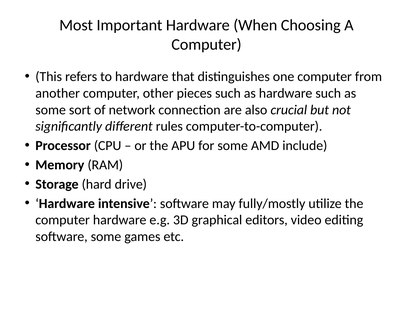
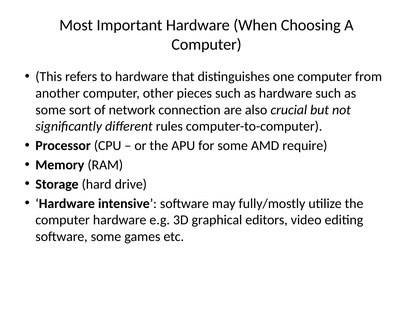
include: include -> require
